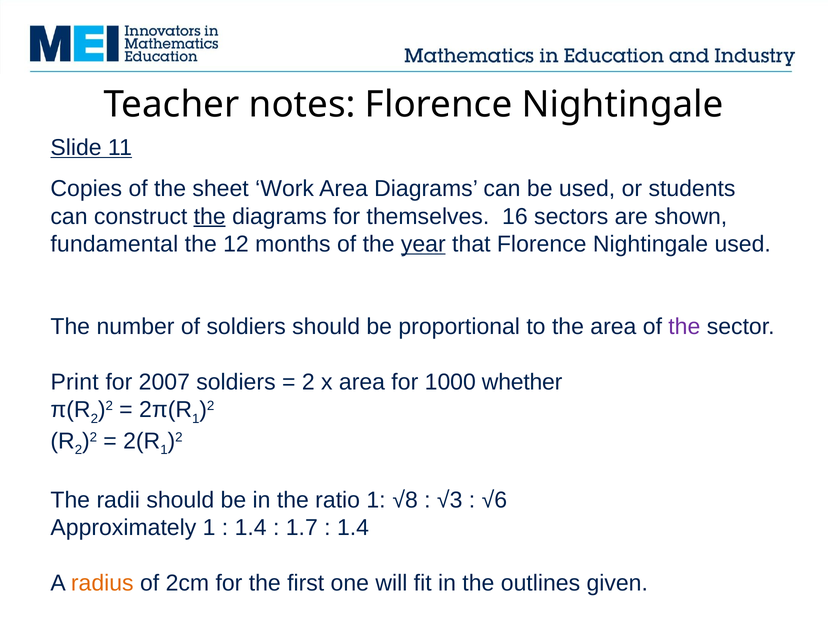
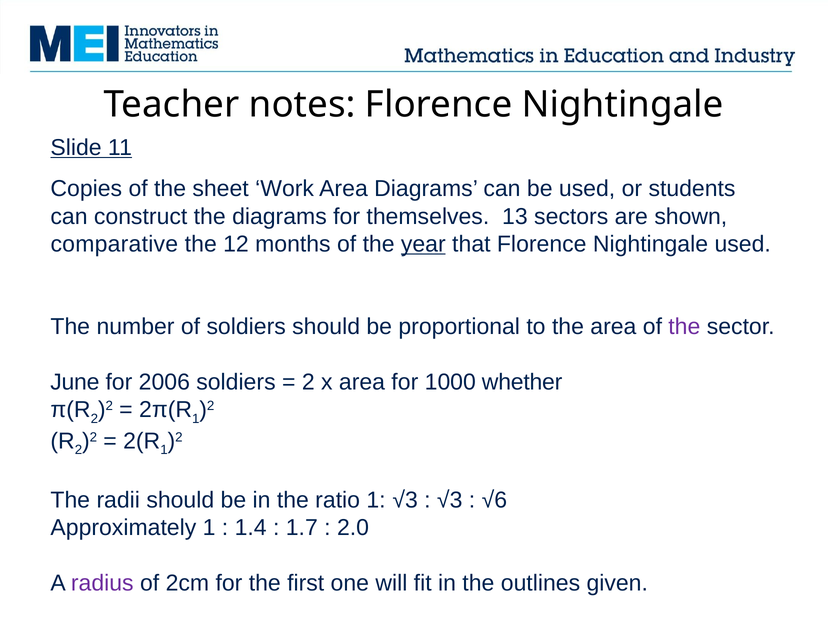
the at (210, 216) underline: present -> none
16: 16 -> 13
fundamental: fundamental -> comparative
Print: Print -> June
2007: 2007 -> 2006
1 √8: √8 -> √3
1.4 at (353, 528): 1.4 -> 2.0
radius colour: orange -> purple
